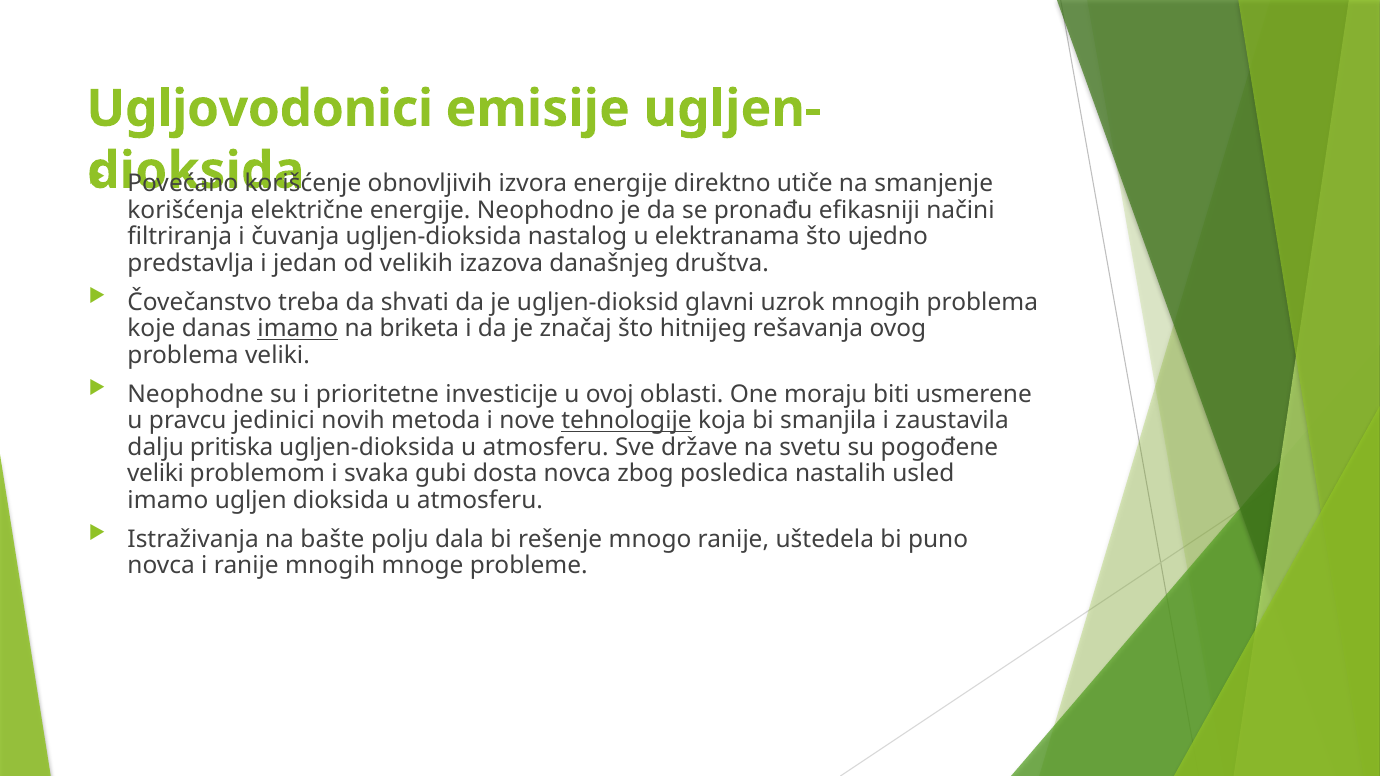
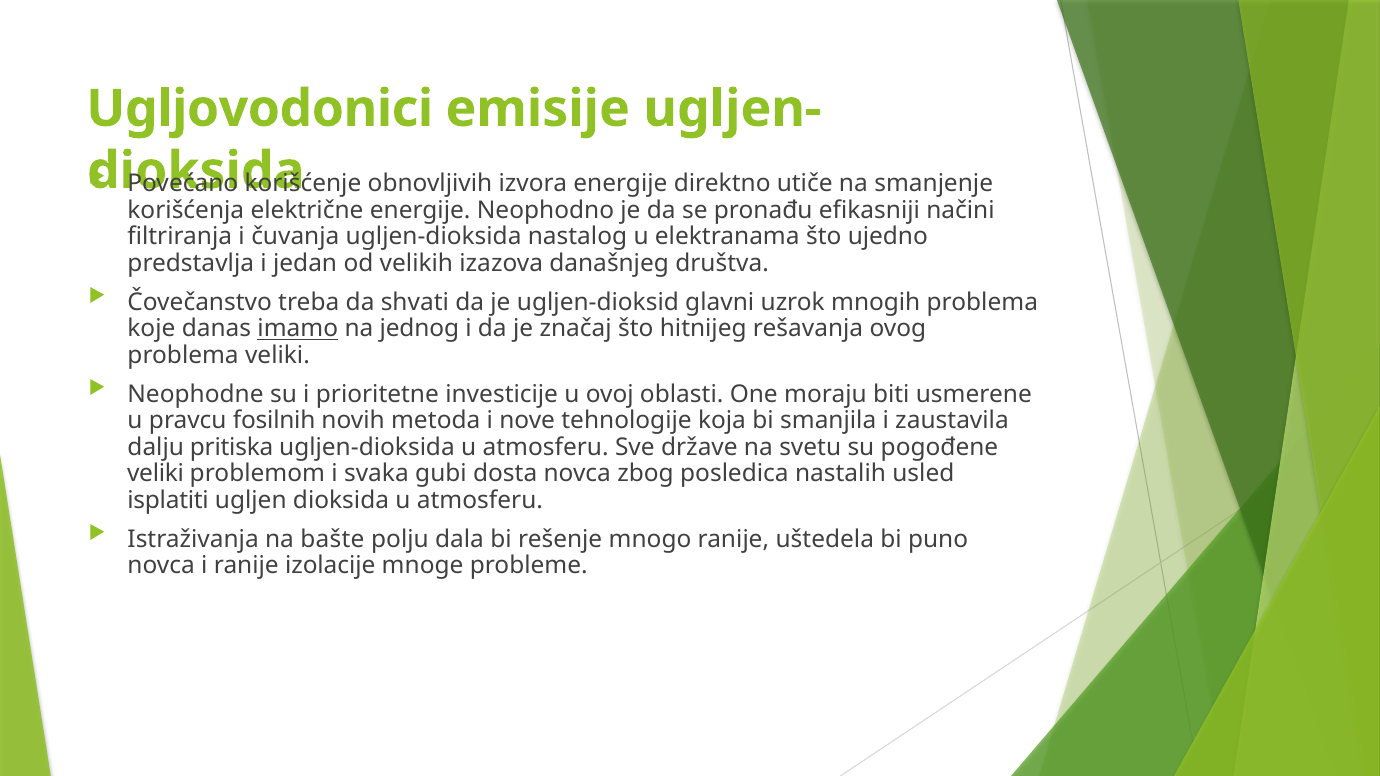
briketa: briketa -> jednog
jedinici: jedinici -> fosilnih
tehnologije underline: present -> none
imamo at (168, 500): imamo -> isplatiti
ranije mnogih: mnogih -> izolacije
